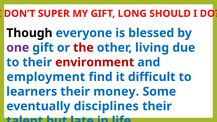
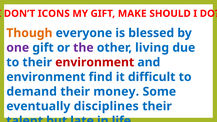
SUPER: SUPER -> ICONS
LONG: LONG -> MAKE
Though colour: black -> orange
the colour: red -> purple
employment at (46, 77): employment -> environment
learners: learners -> demand
